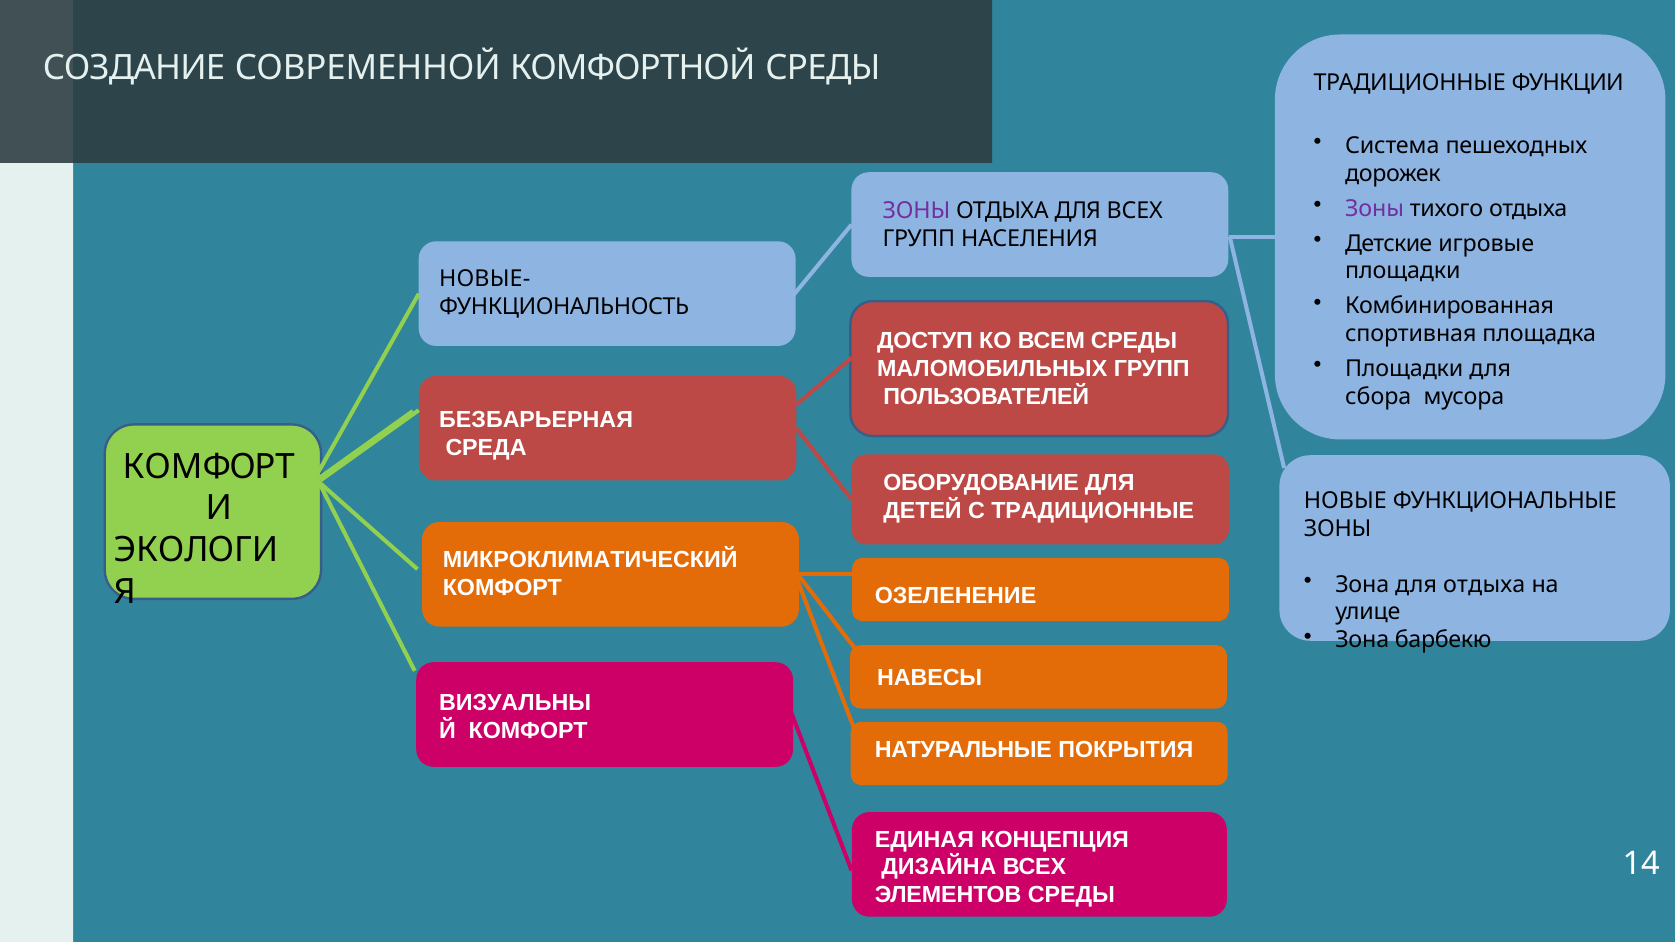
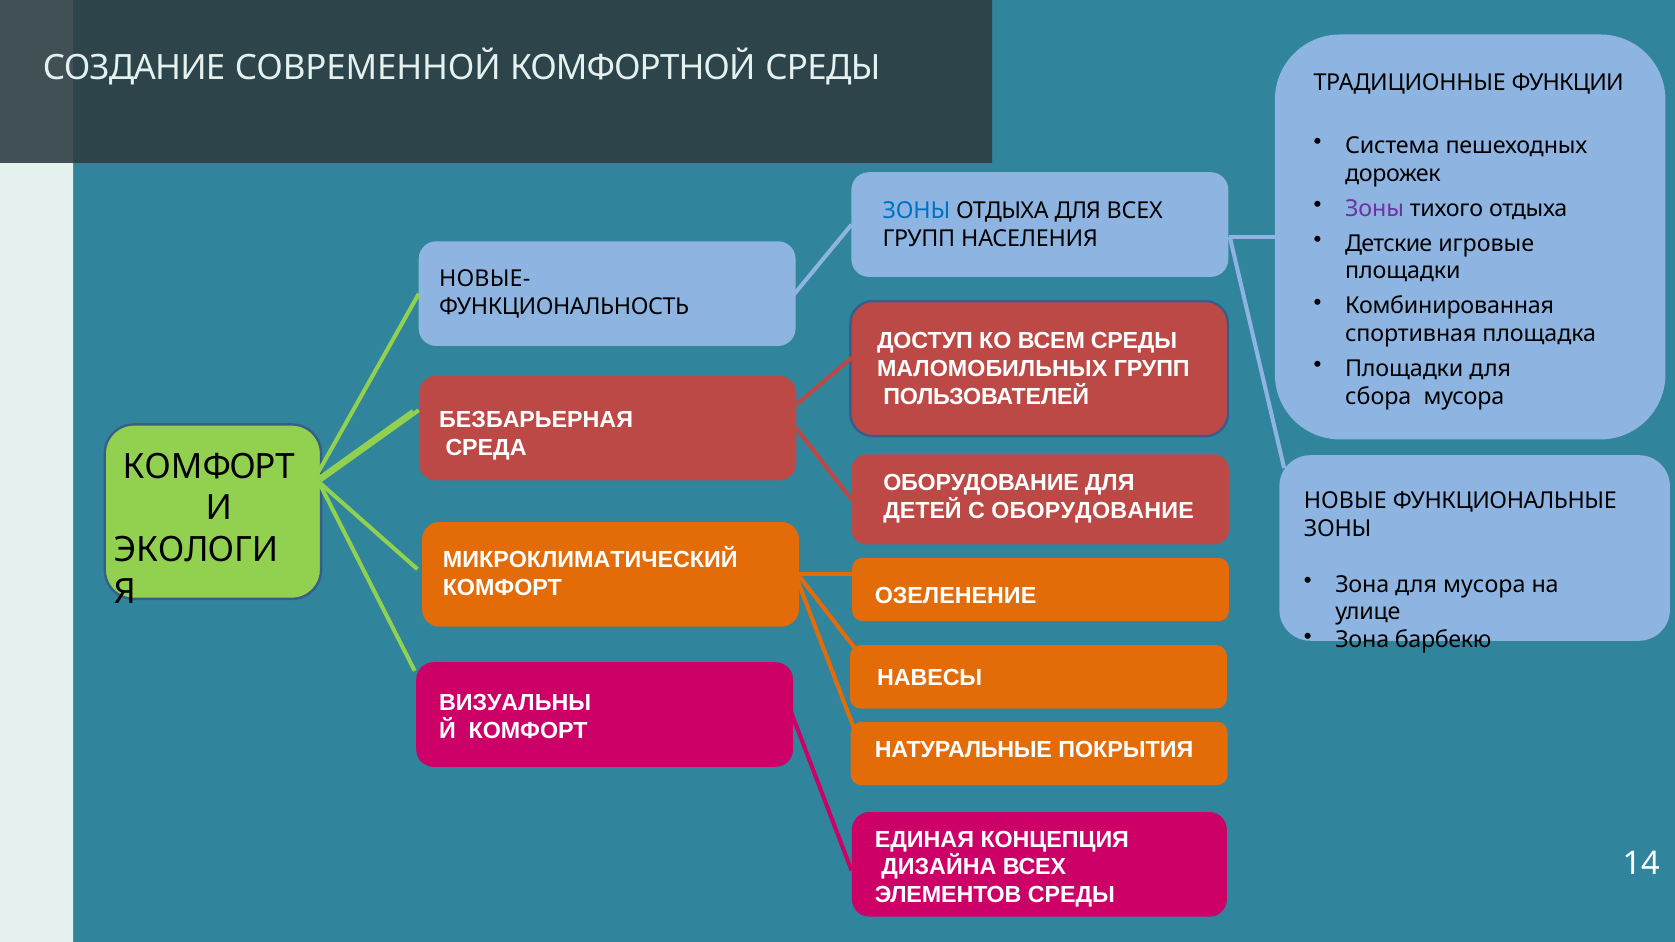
ЗОНЫ at (917, 211) colour: purple -> blue
С ТРАДИЦИОННЫЕ: ТРАДИЦИОННЫЕ -> ОБОРУДОВАНИЕ
для отдыха: отдыха -> мусора
